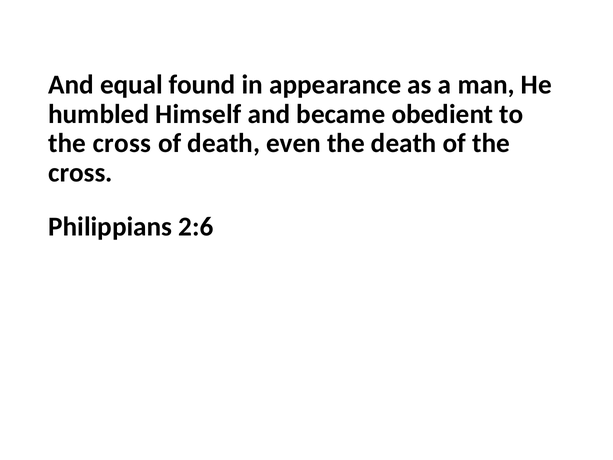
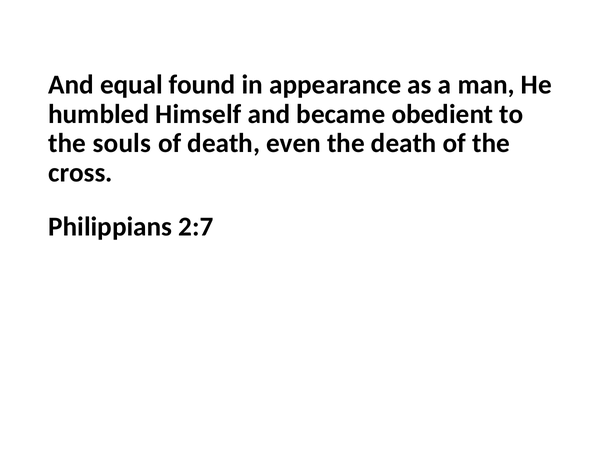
cross at (122, 143): cross -> souls
2:6: 2:6 -> 2:7
